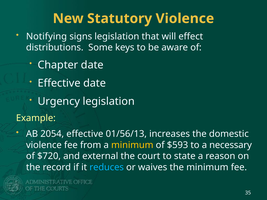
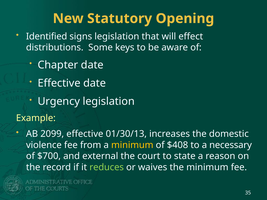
Statutory Violence: Violence -> Opening
Notifying: Notifying -> Identified
2054: 2054 -> 2099
01/56/13: 01/56/13 -> 01/30/13
$593: $593 -> $408
$720: $720 -> $700
reduces colour: light blue -> light green
